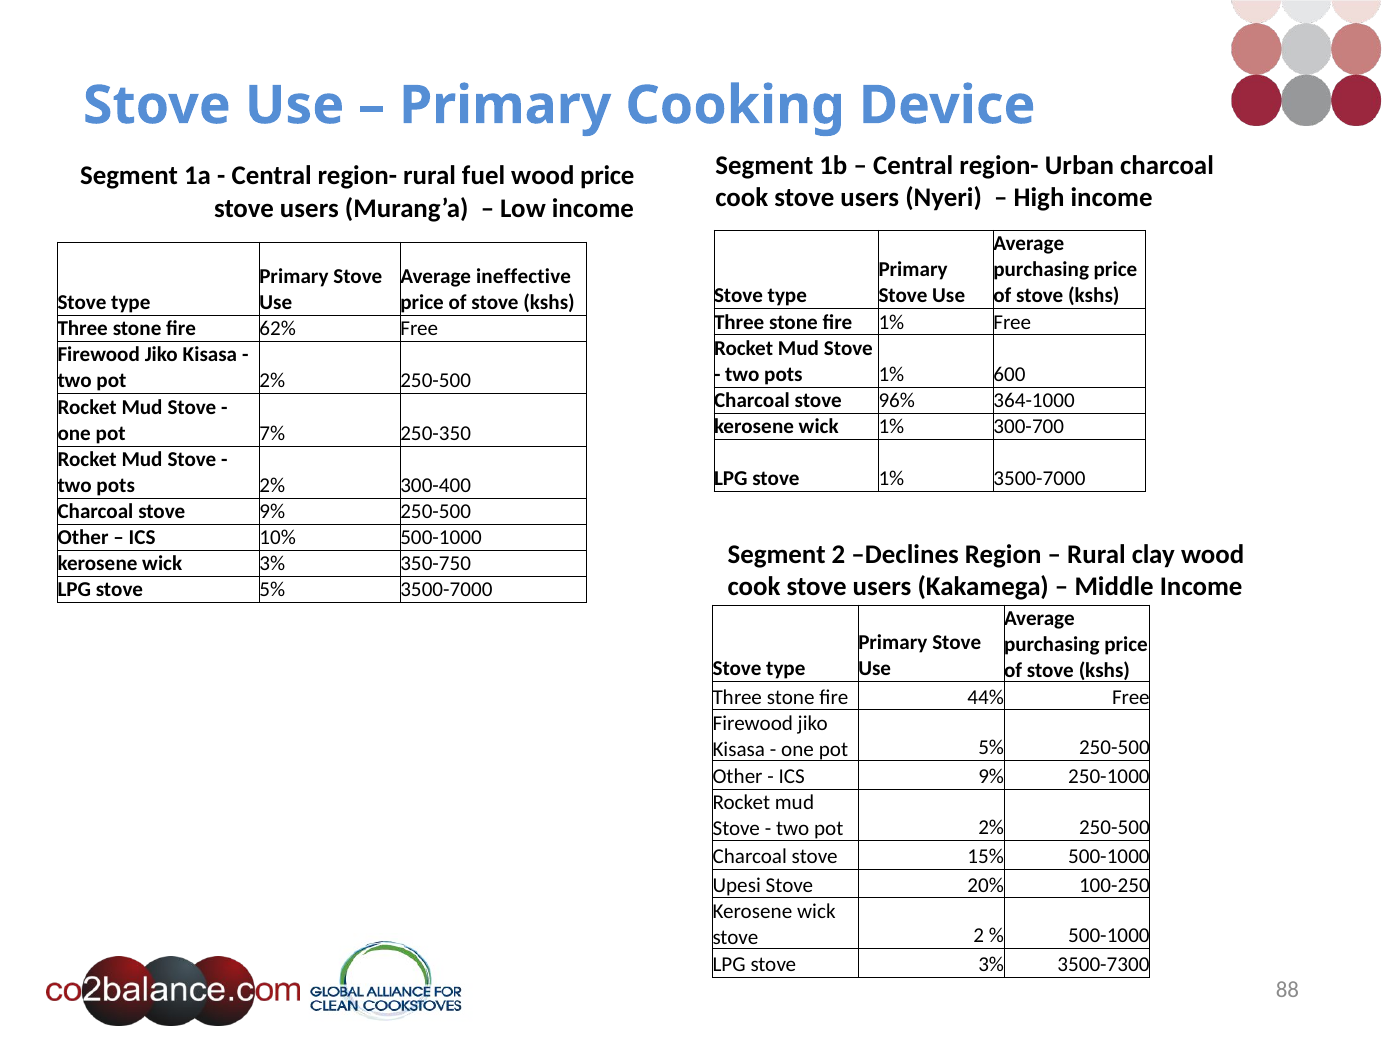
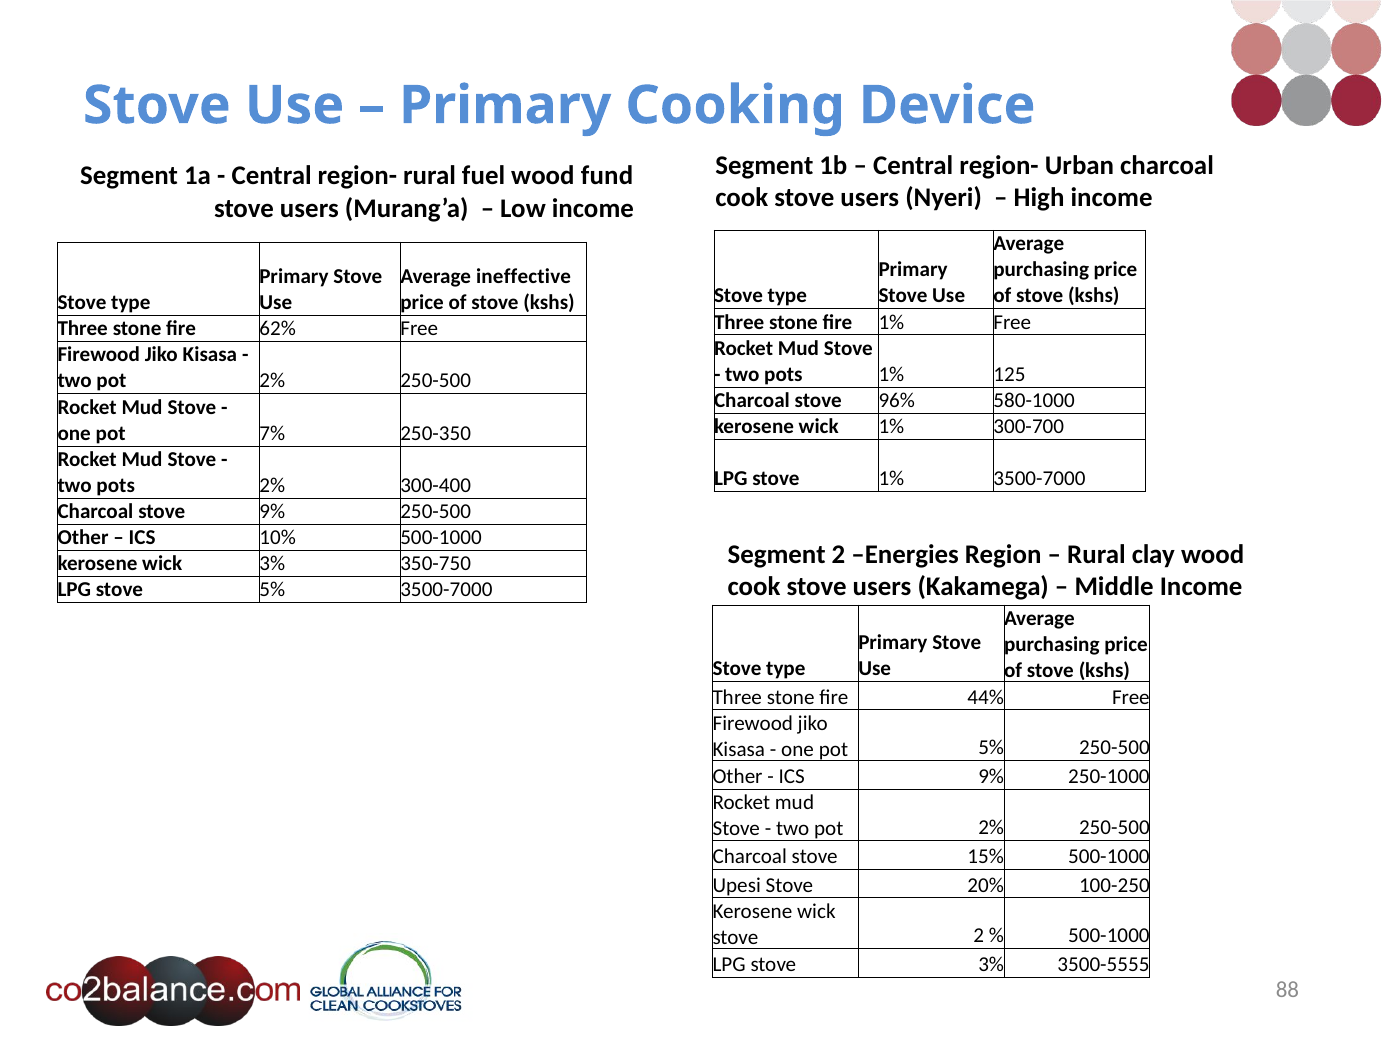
wood price: price -> fund
600: 600 -> 125
364-1000: 364-1000 -> 580-1000
Declines: Declines -> Energies
3500-7300: 3500-7300 -> 3500-5555
